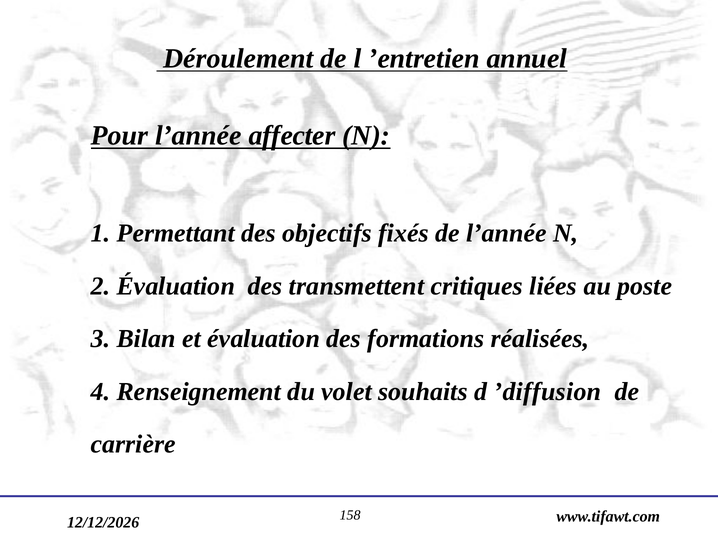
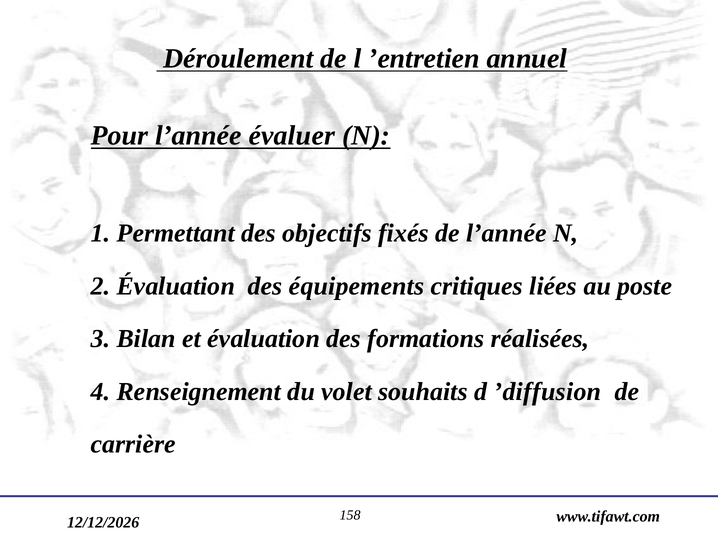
affecter: affecter -> évaluer
transmettent: transmettent -> équipements
